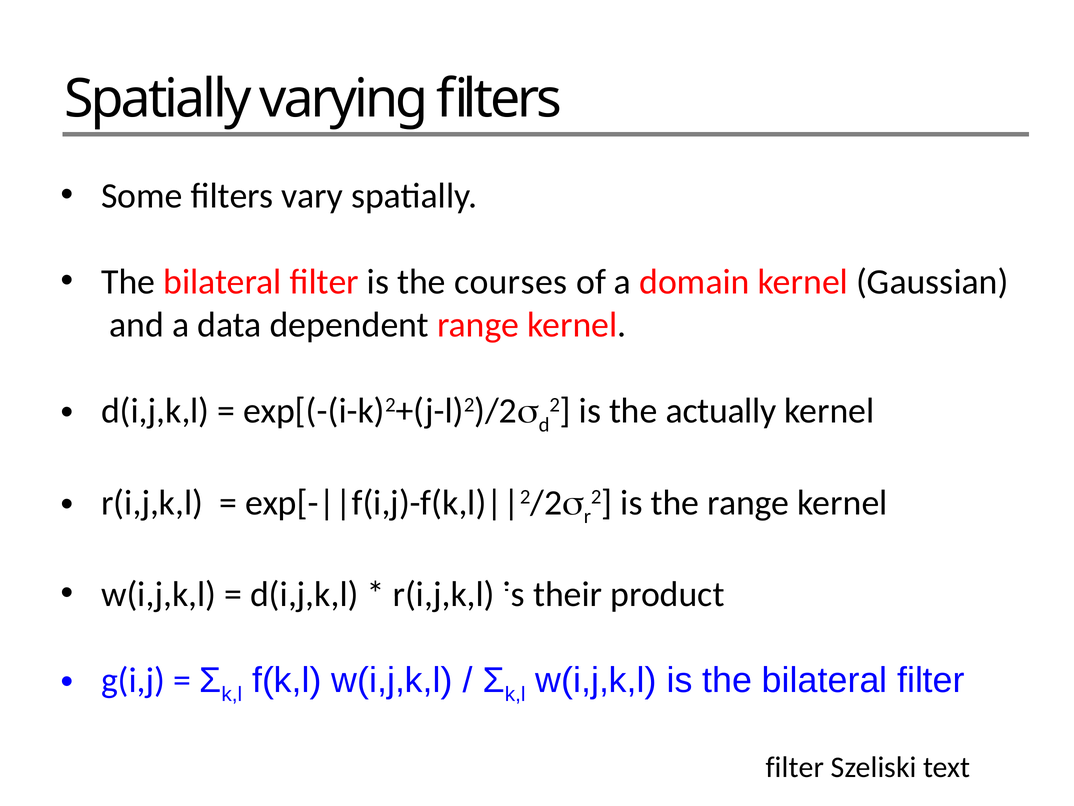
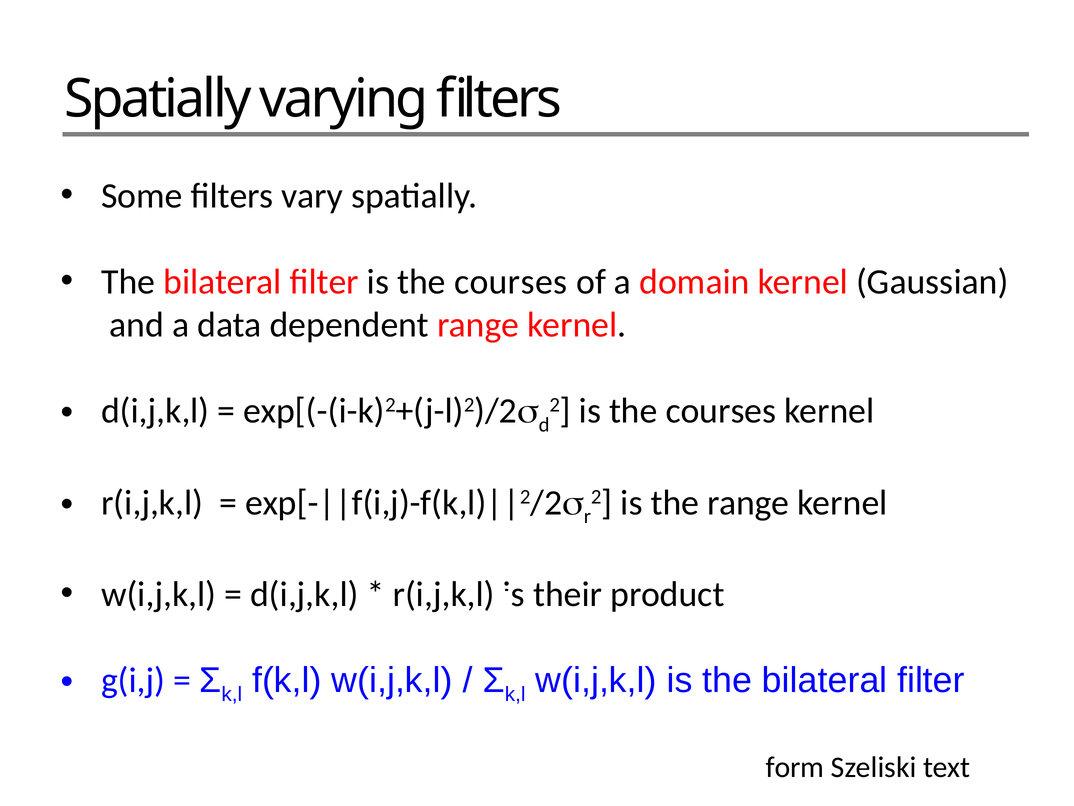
actually at (721, 411): actually -> courses
filter at (795, 767): filter -> form
